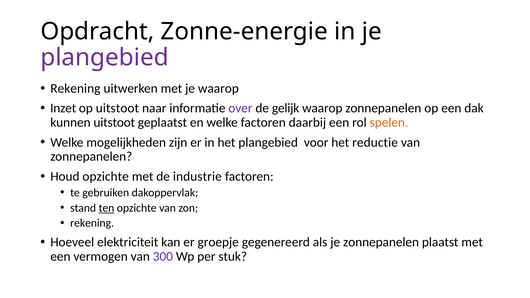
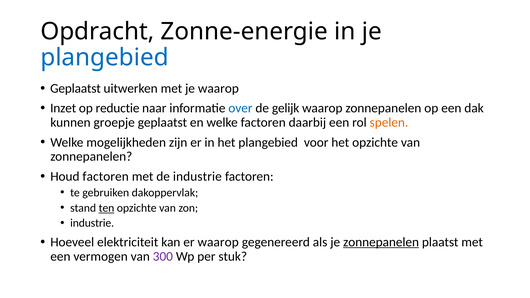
plangebied at (105, 58) colour: purple -> blue
Rekening at (75, 88): Rekening -> Geplaatst
op uitstoot: uitstoot -> reductie
over colour: purple -> blue
kunnen uitstoot: uitstoot -> groepje
het reductie: reductie -> opzichte
Houd opzichte: opzichte -> factoren
rekening at (92, 223): rekening -> industrie
er groepje: groepje -> waarop
zonnepanelen at (381, 242) underline: none -> present
